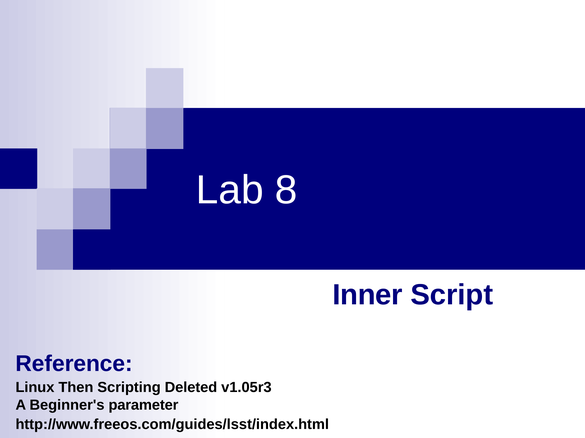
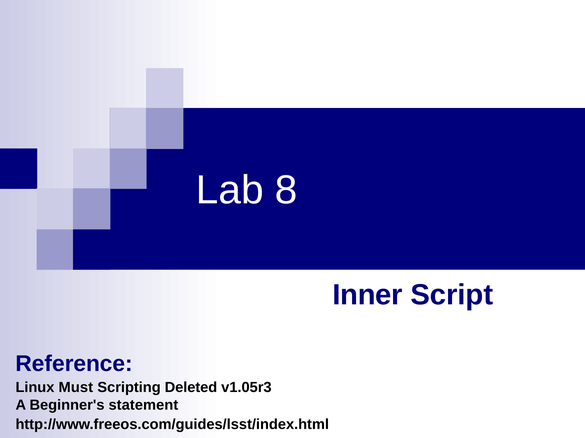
Then: Then -> Must
parameter: parameter -> statement
